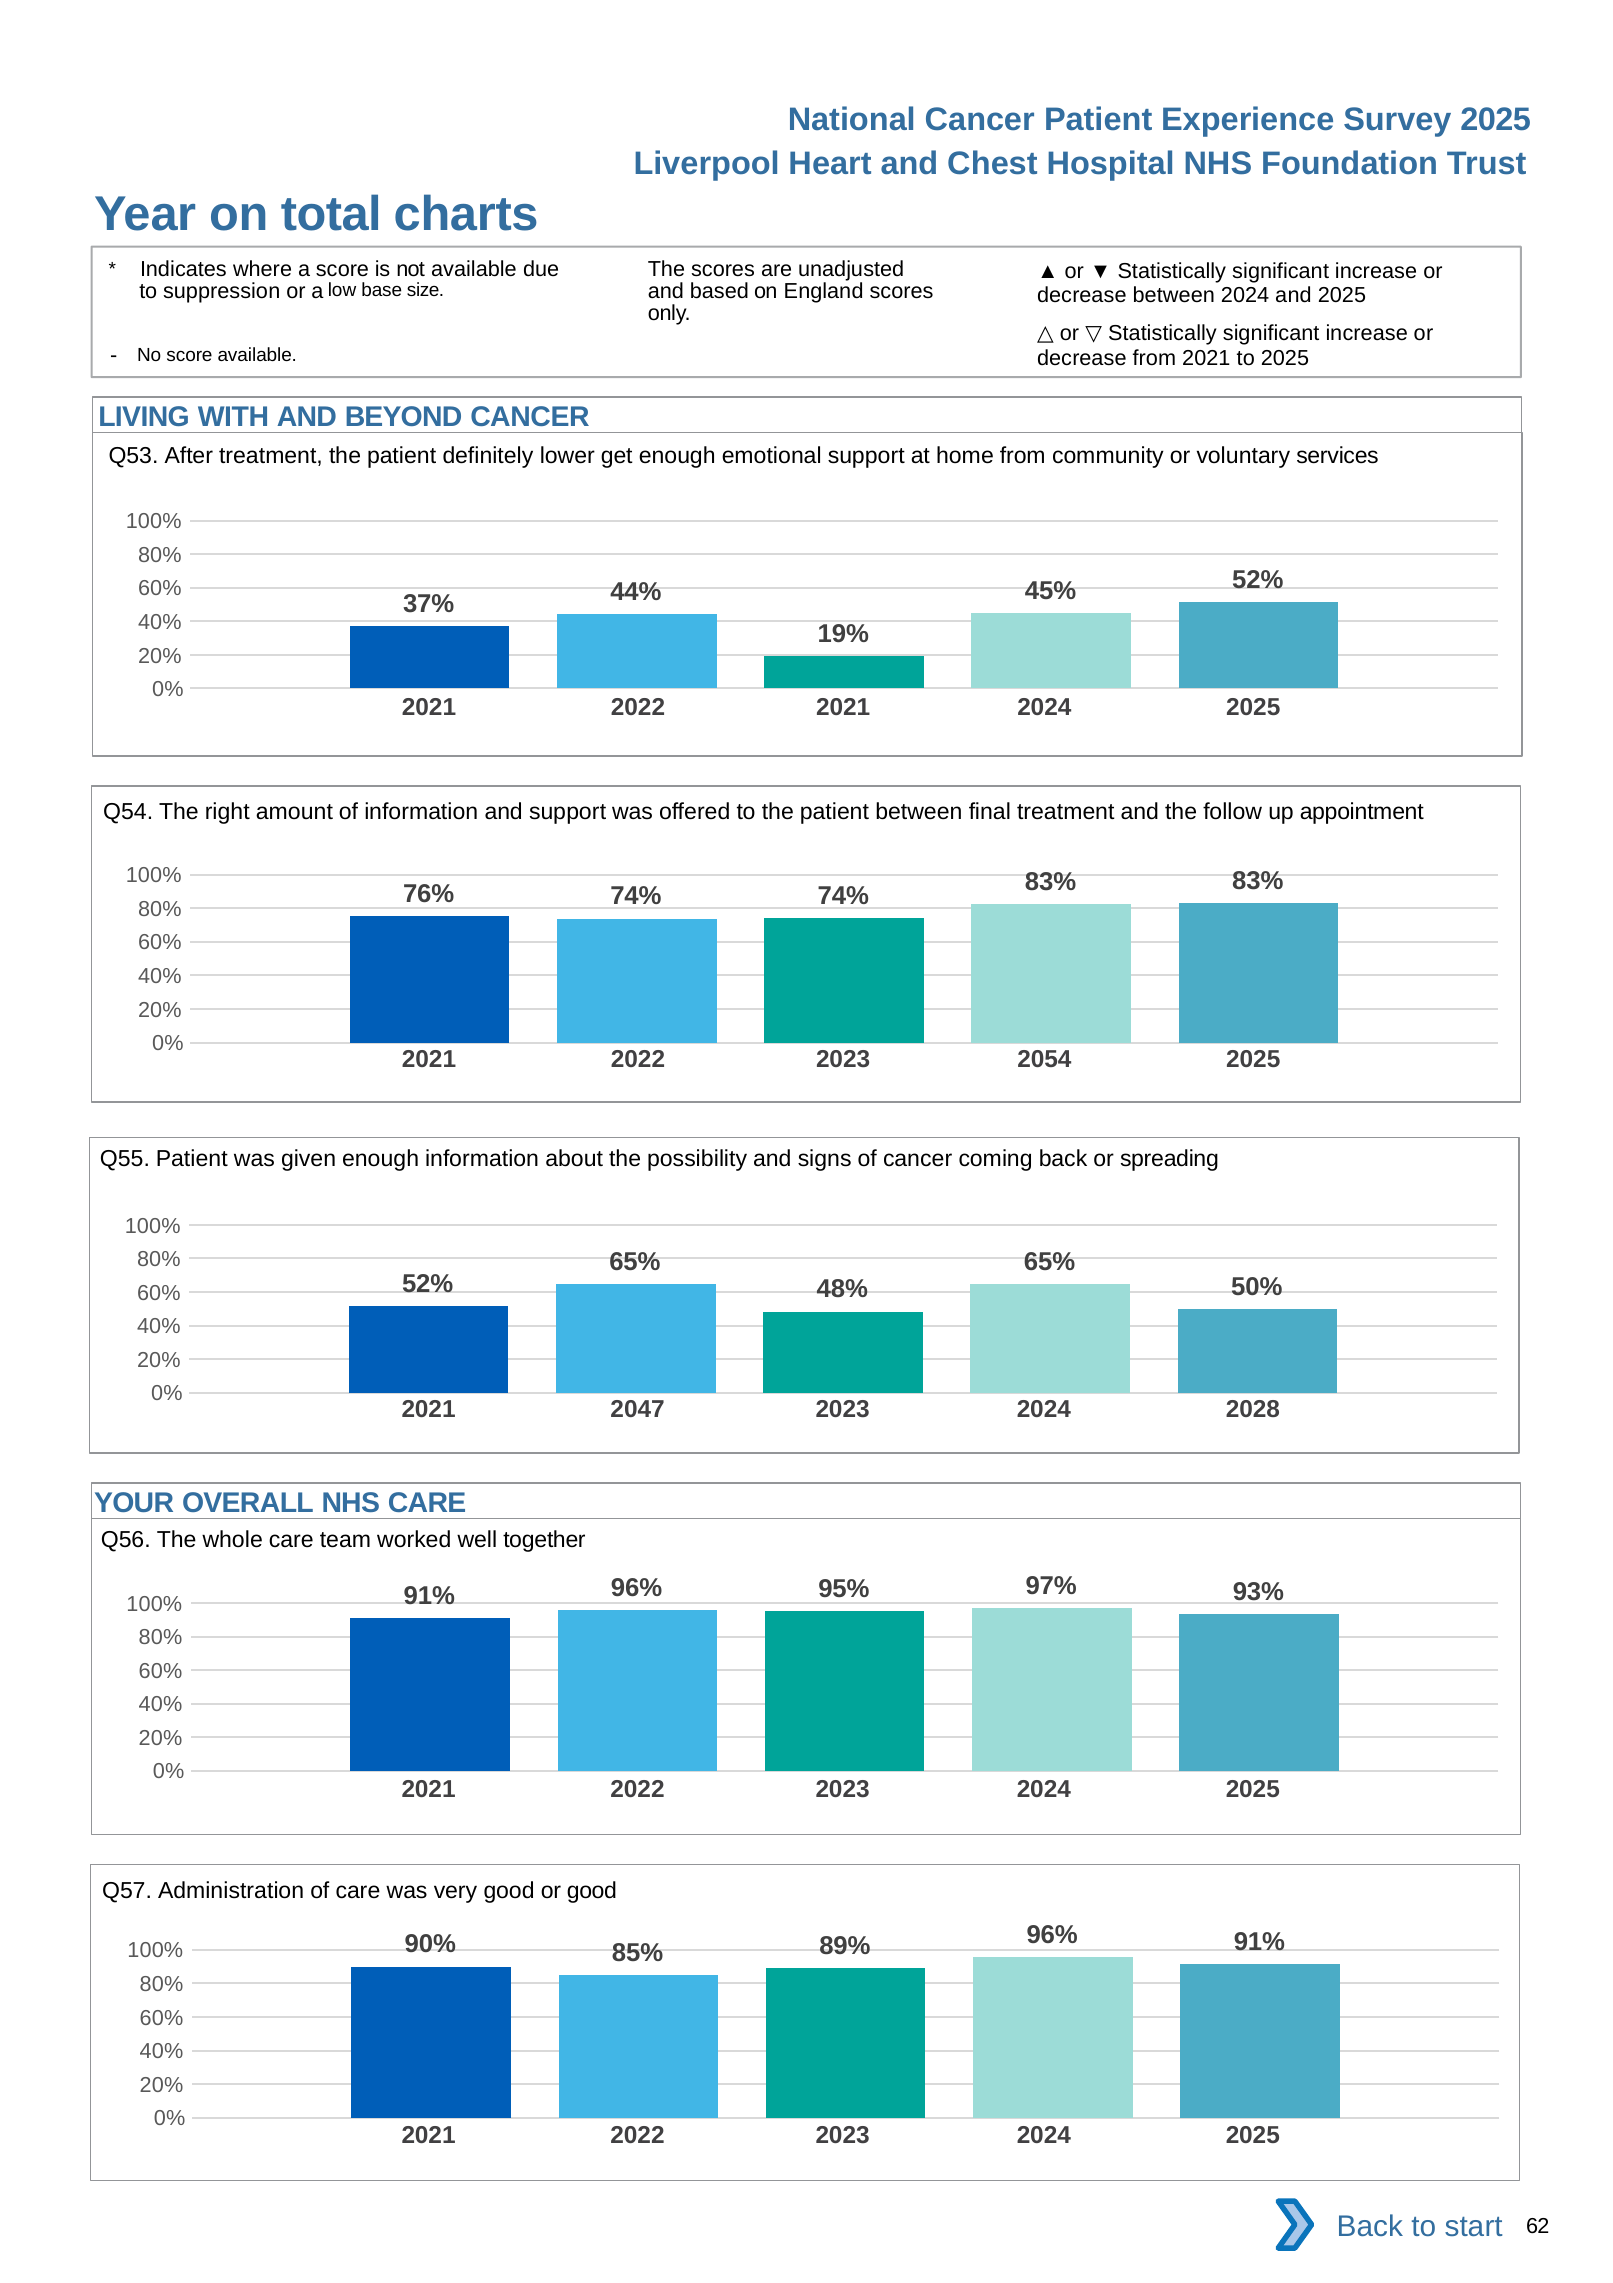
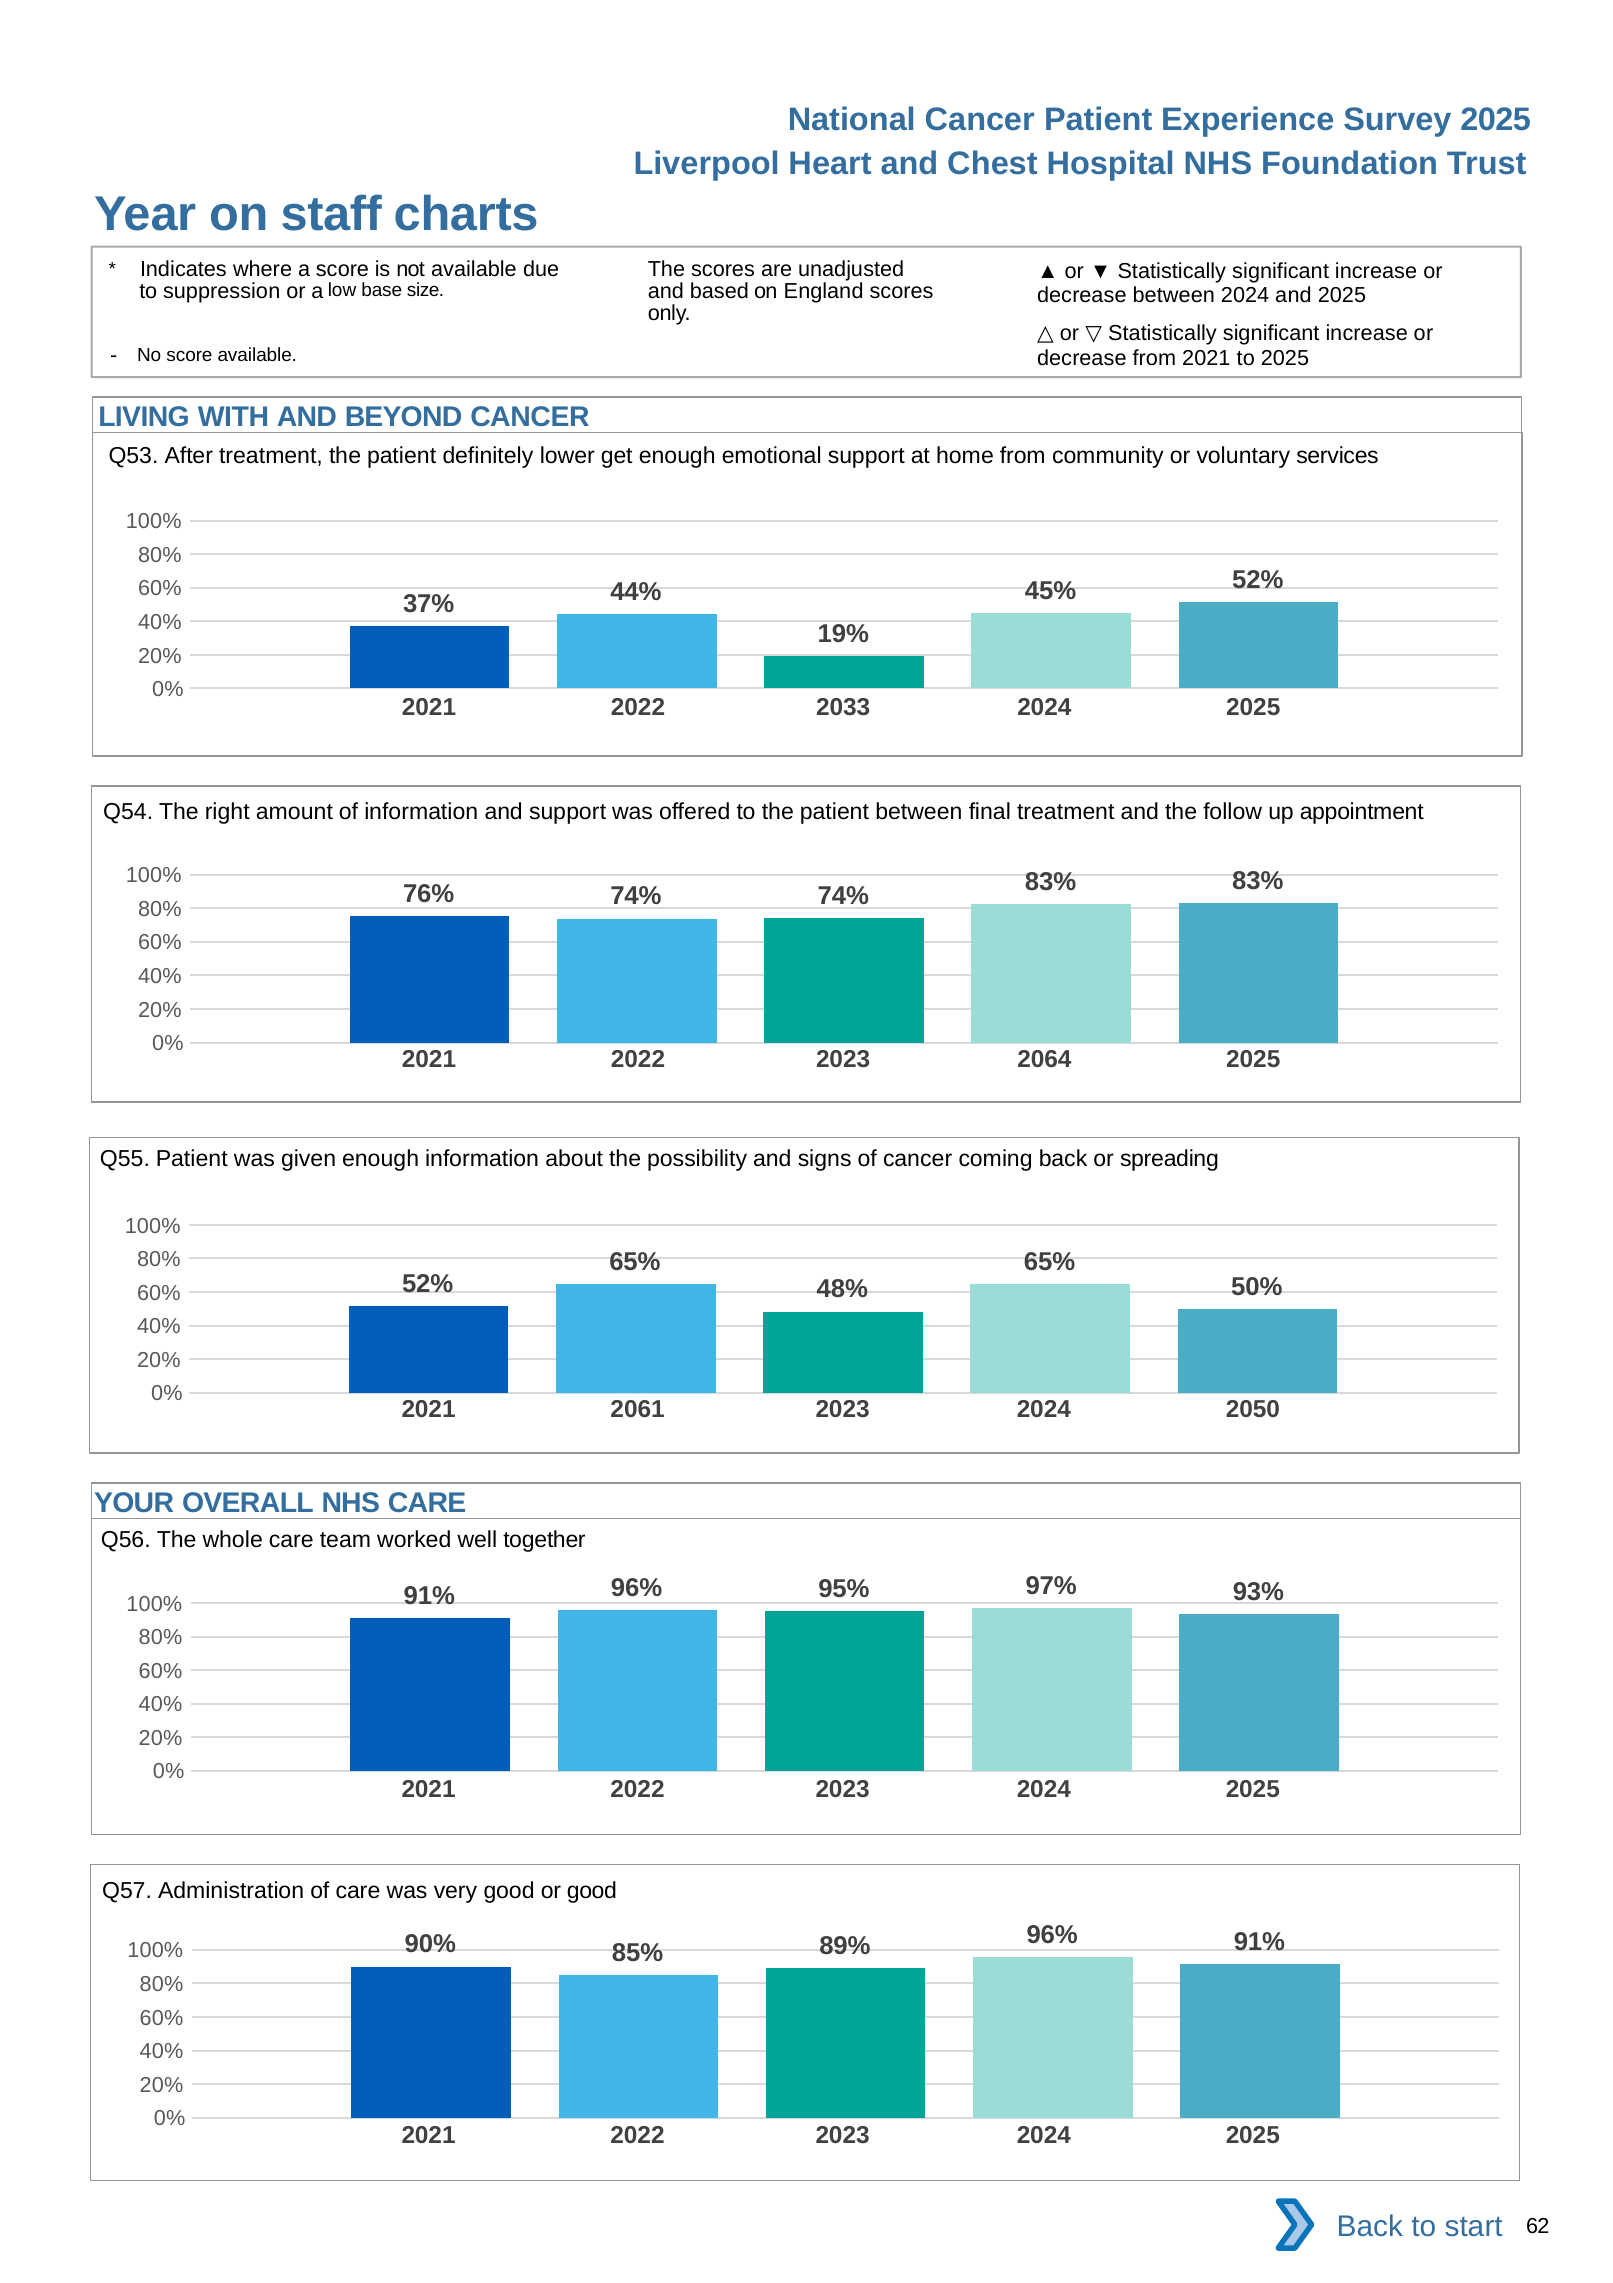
total: total -> staff
2022 2021: 2021 -> 2033
2054: 2054 -> 2064
2047: 2047 -> 2061
2028: 2028 -> 2050
